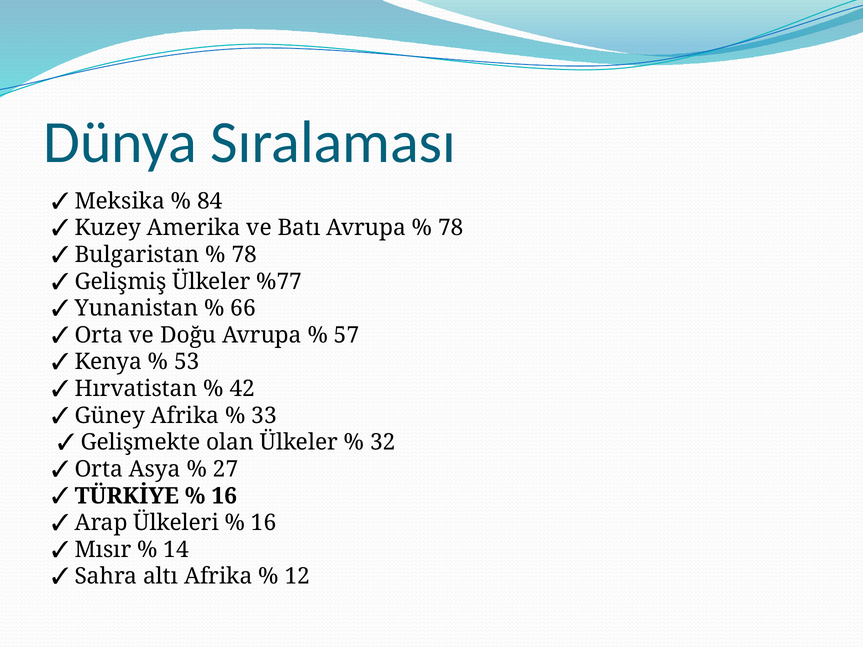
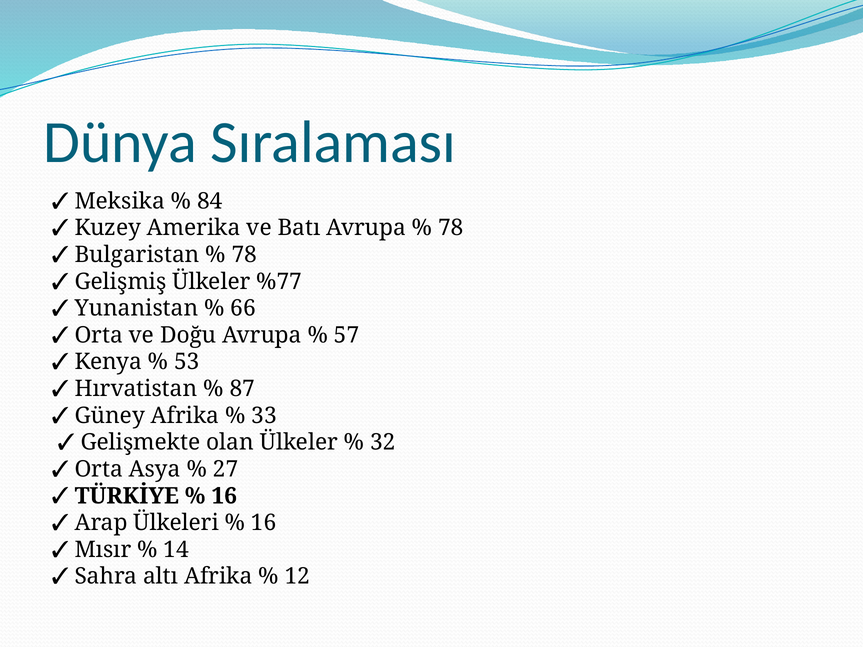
42: 42 -> 87
